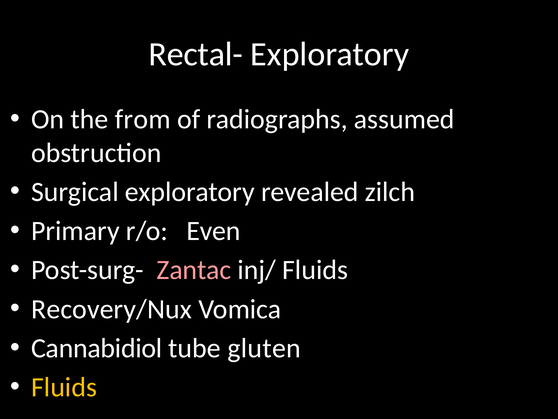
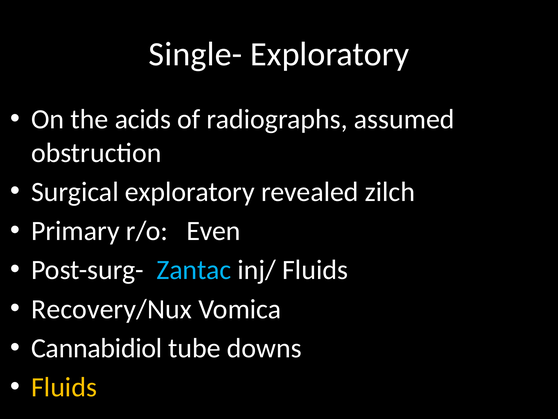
Rectal-: Rectal- -> Single-
from: from -> acids
Zantac colour: pink -> light blue
gluten: gluten -> downs
